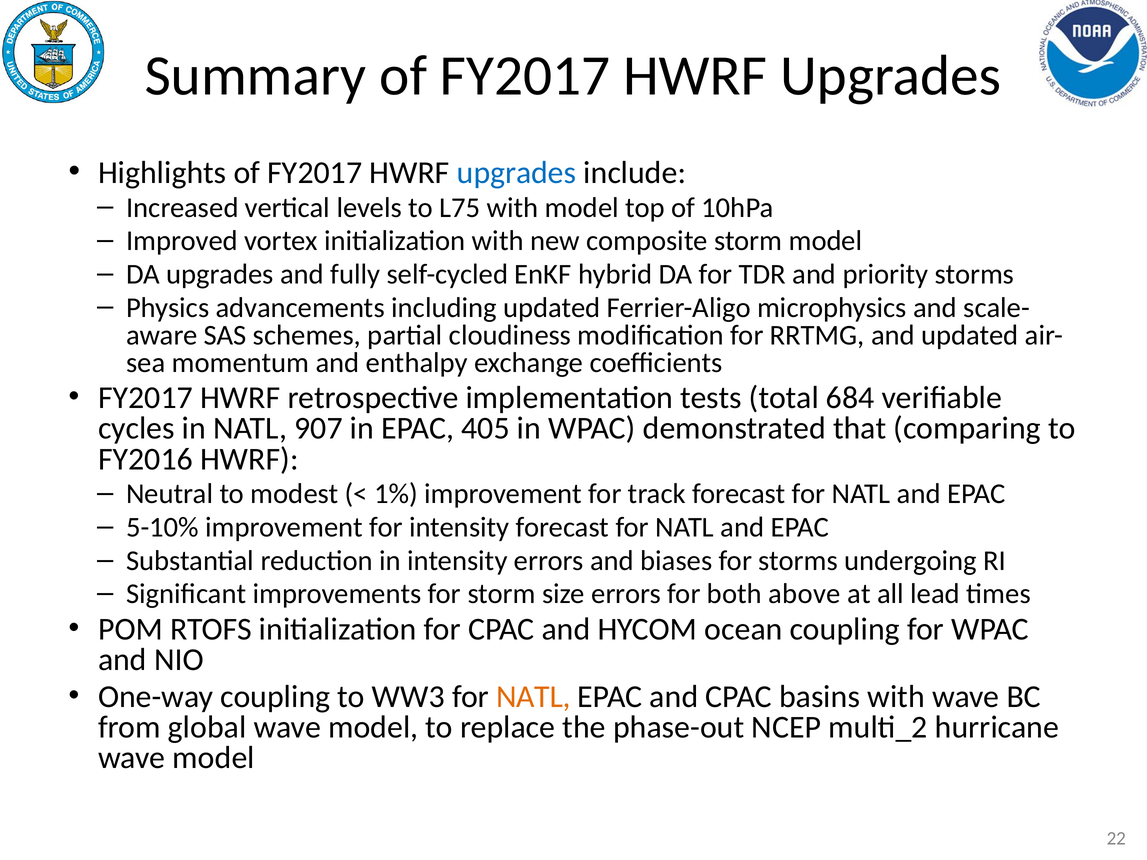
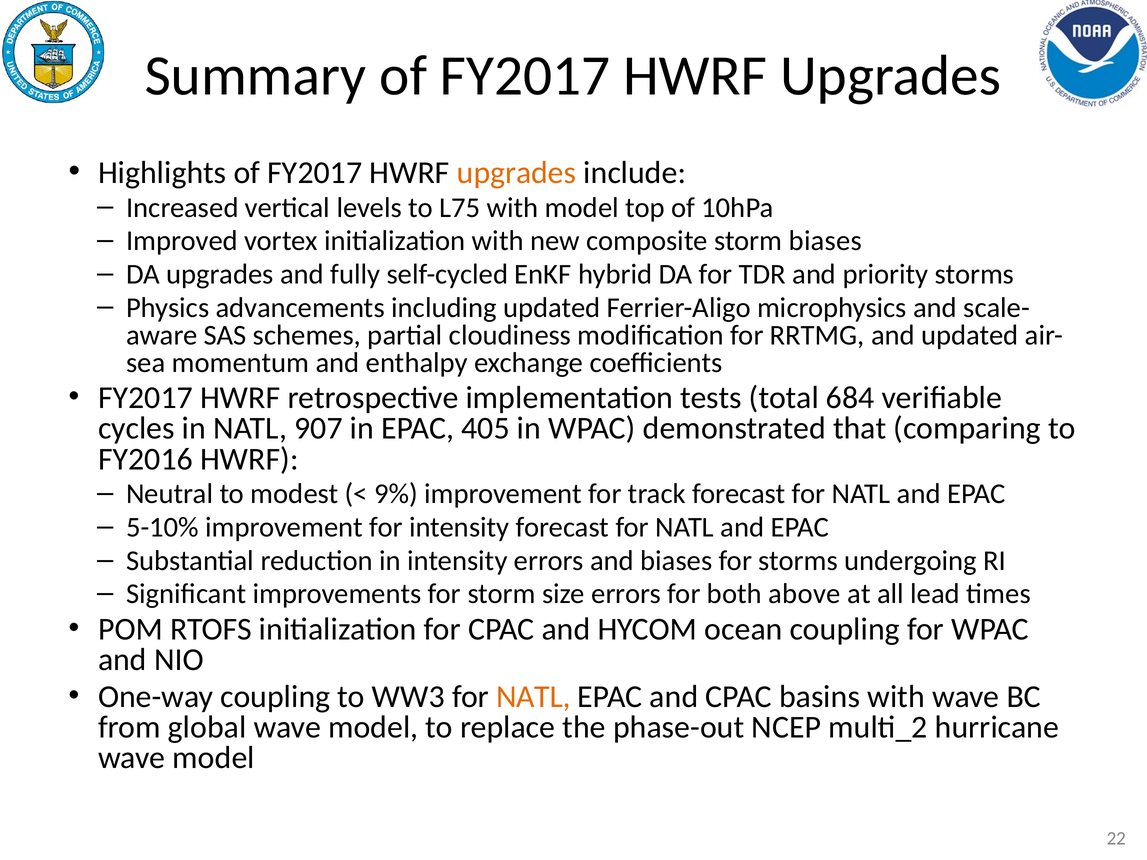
upgrades at (517, 173) colour: blue -> orange
storm model: model -> biases
1%: 1% -> 9%
